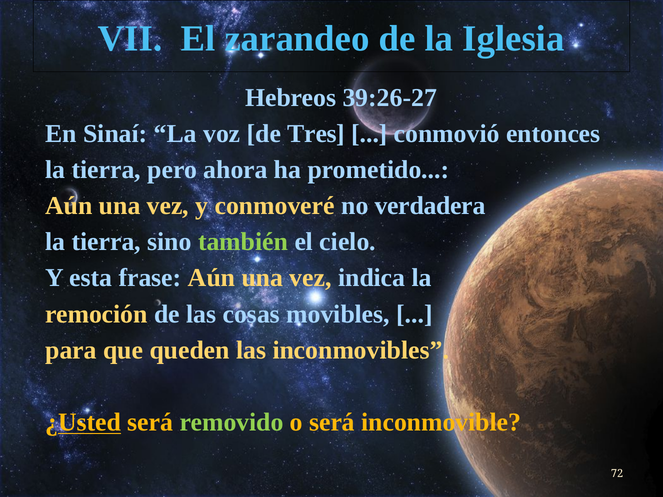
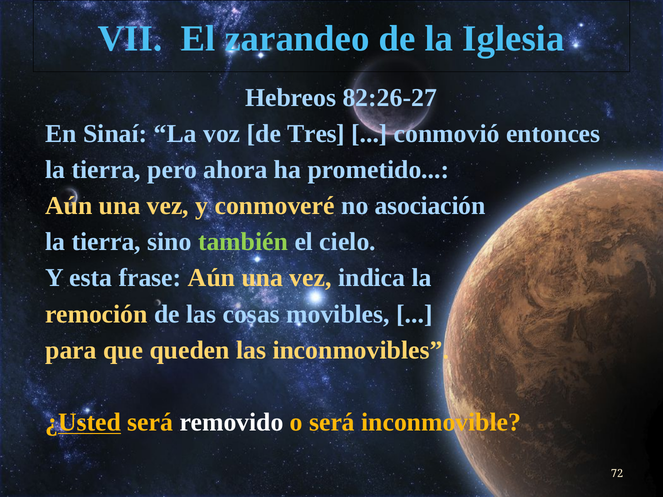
39:26-27: 39:26-27 -> 82:26-27
verdadera: verdadera -> asociación
removido colour: light green -> white
